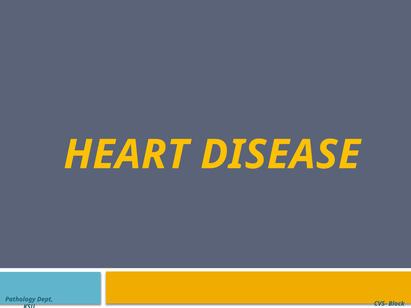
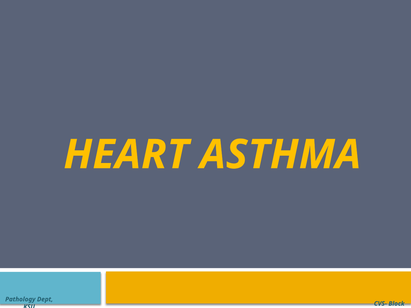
DISEASE: DISEASE -> ASTHMA
